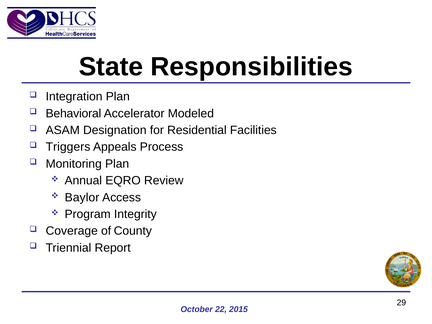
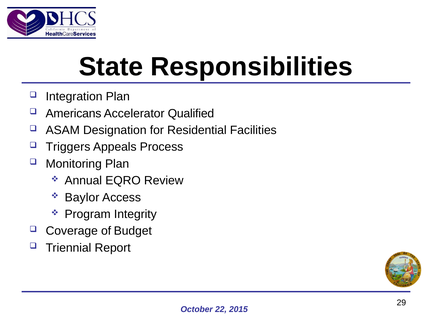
Behavioral: Behavioral -> Americans
Modeled: Modeled -> Qualified
County: County -> Budget
